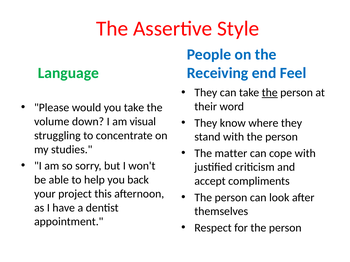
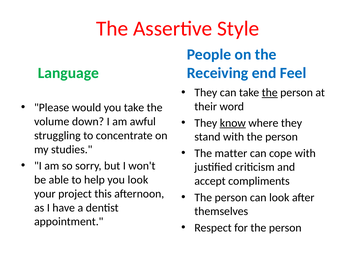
visual: visual -> awful
know underline: none -> present
you back: back -> look
